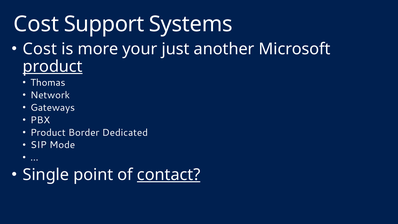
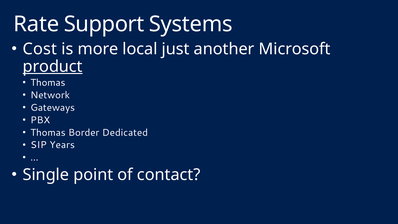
Cost at (36, 24): Cost -> Rate
your: your -> local
Product at (48, 132): Product -> Thomas
Mode: Mode -> Years
contact underline: present -> none
